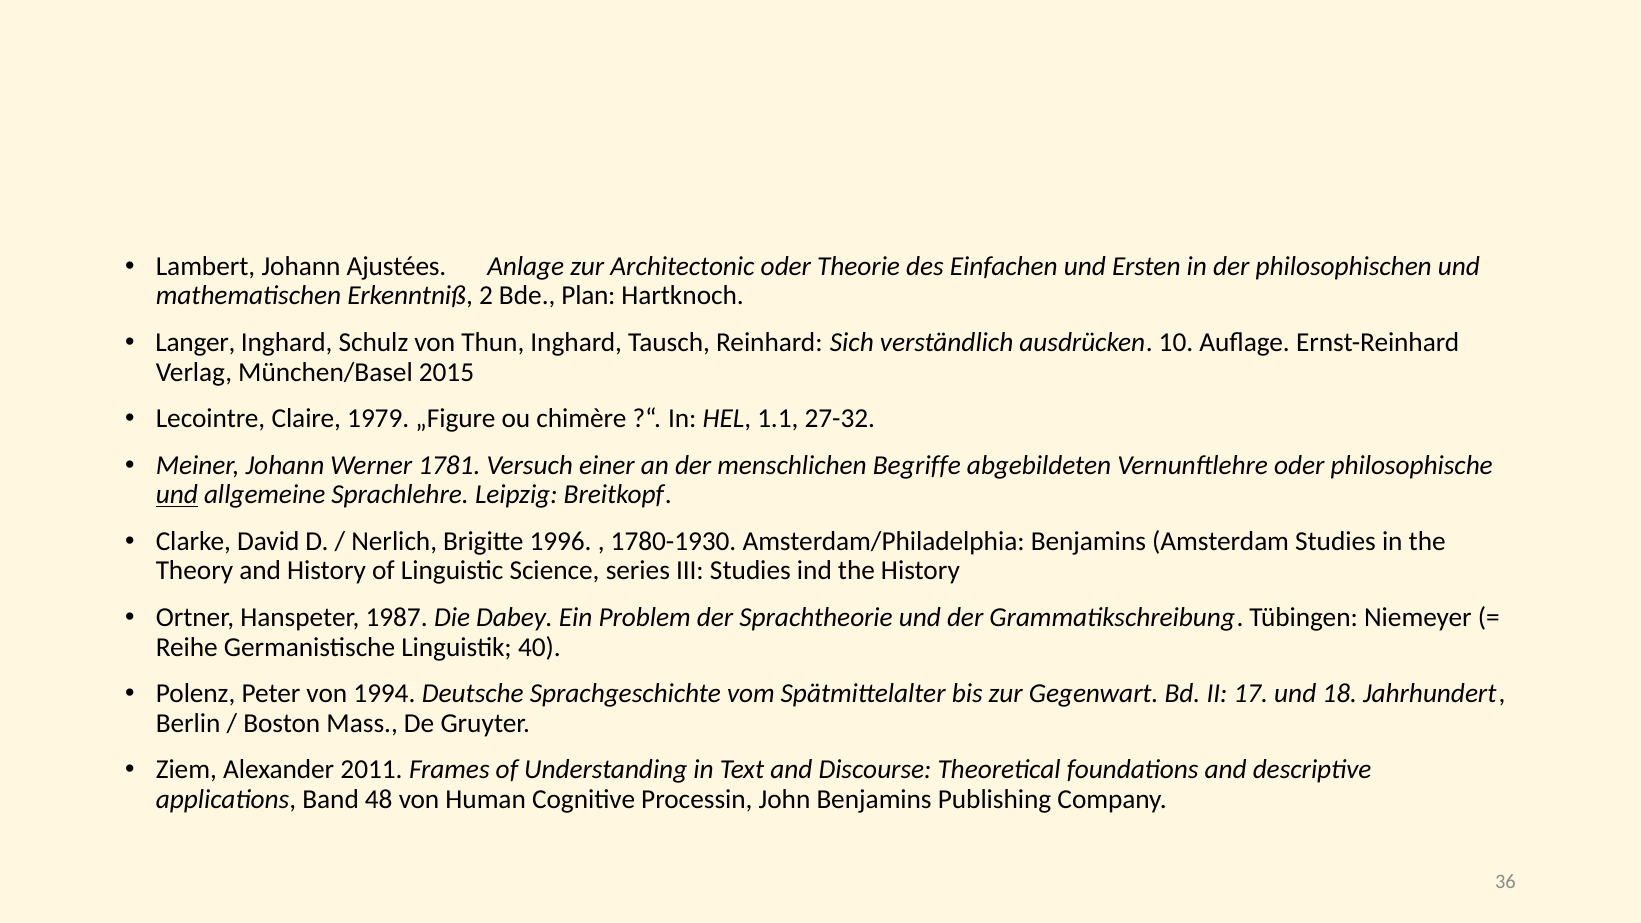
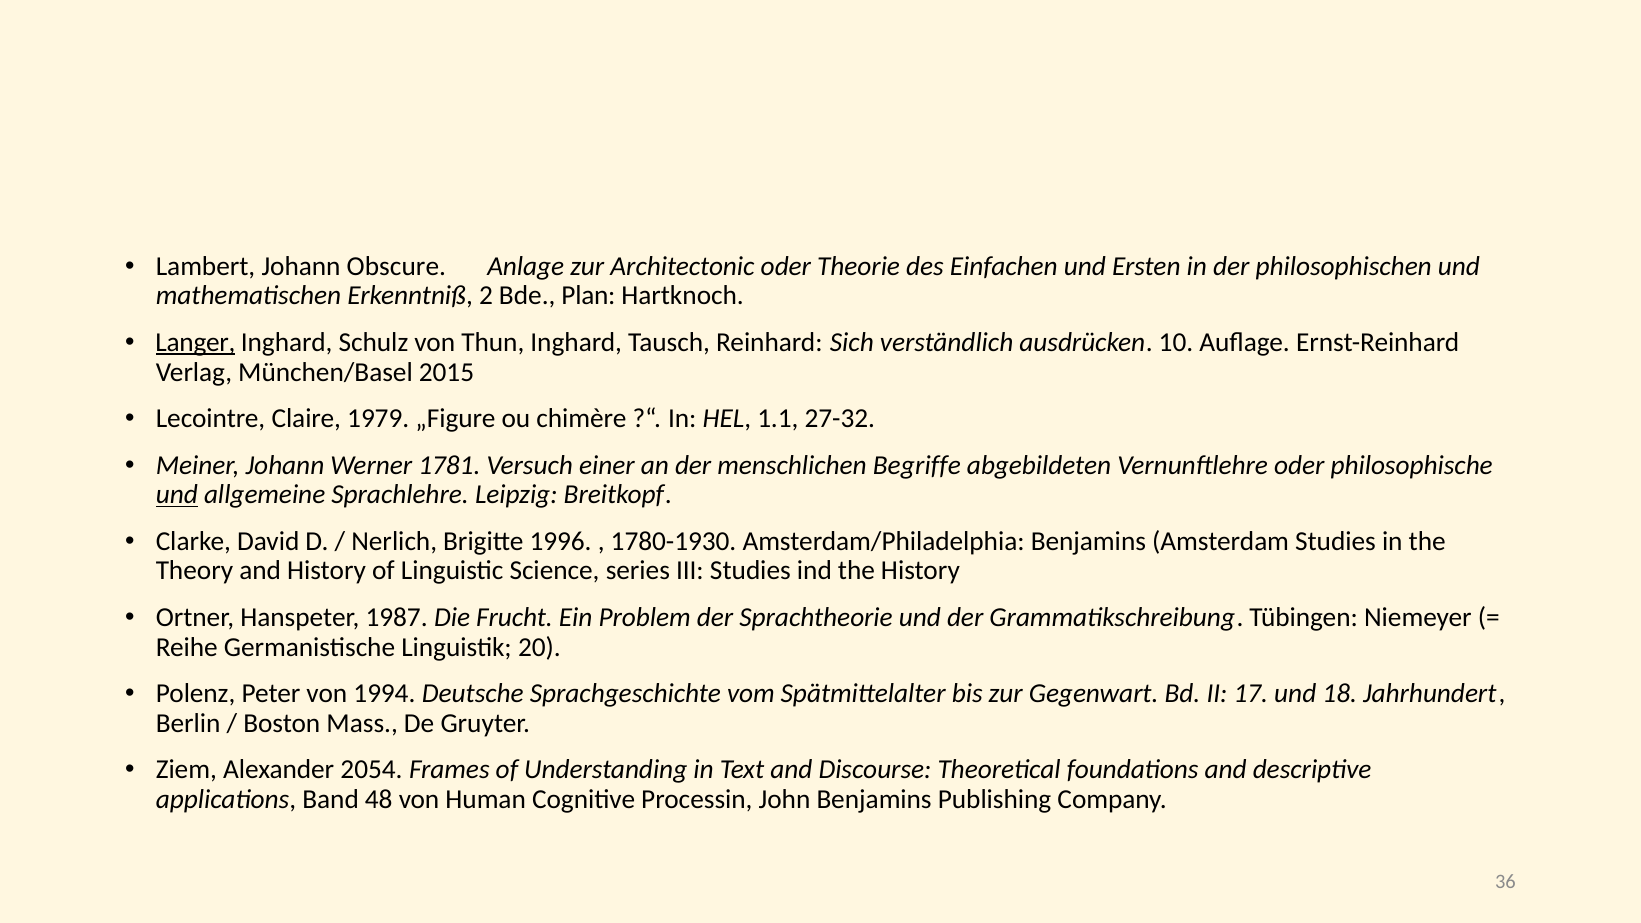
Ajustées: Ajustées -> Obscure
Langer underline: none -> present
Dabey: Dabey -> Frucht
40: 40 -> 20
2011: 2011 -> 2054
